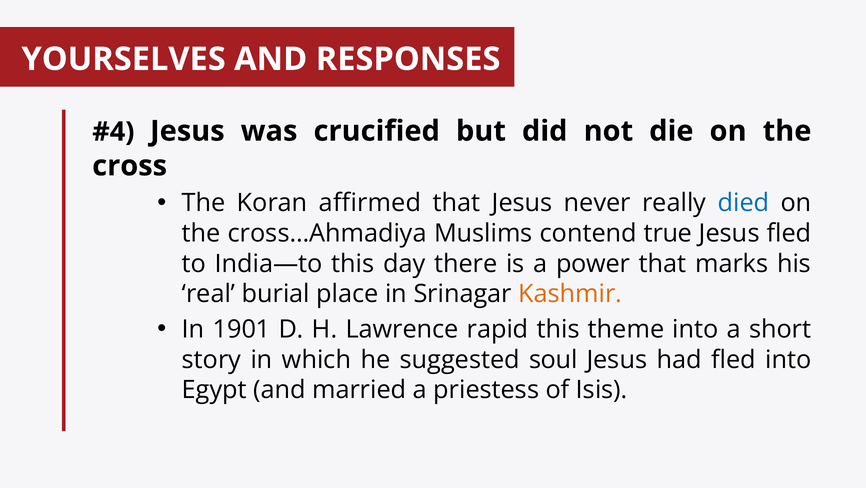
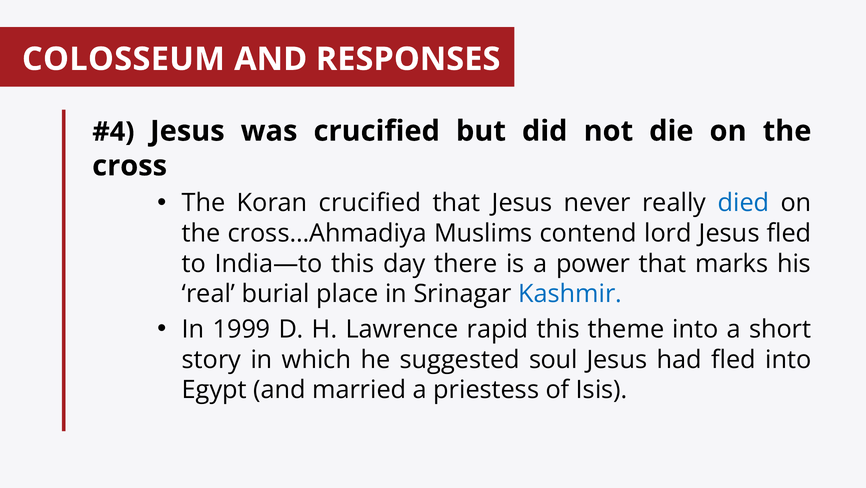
YOURSELVES: YOURSELVES -> COLOSSEUM
Koran affirmed: affirmed -> crucified
true: true -> lord
Kashmir colour: orange -> blue
1901: 1901 -> 1999
